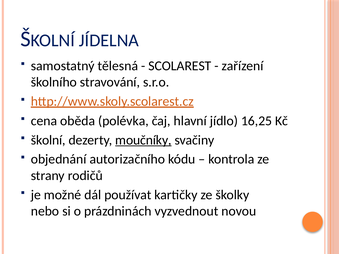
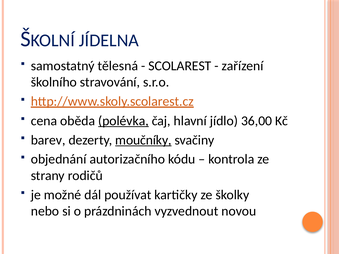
polévka underline: none -> present
16,25: 16,25 -> 36,00
školní: školní -> barev
